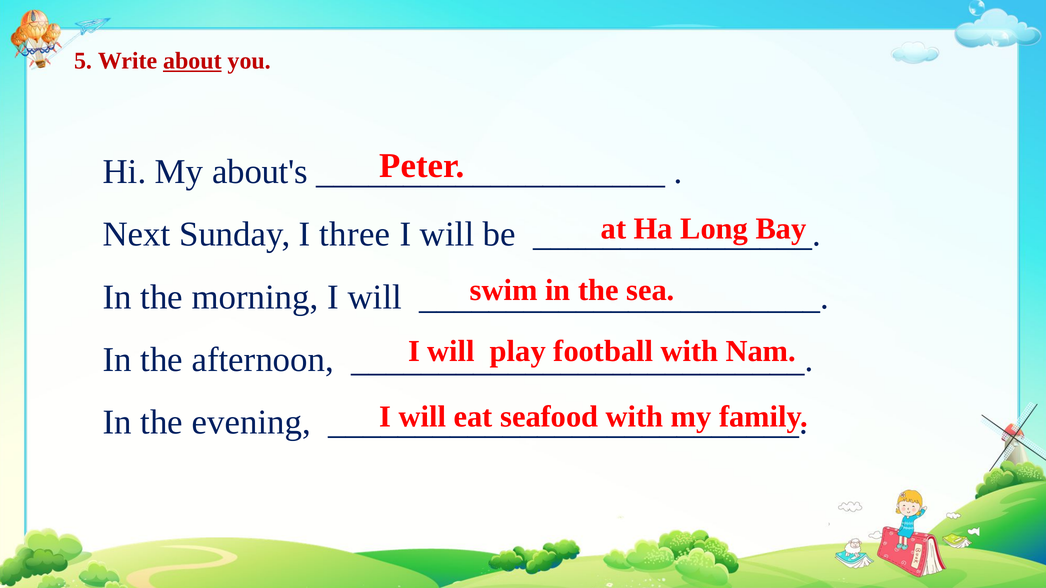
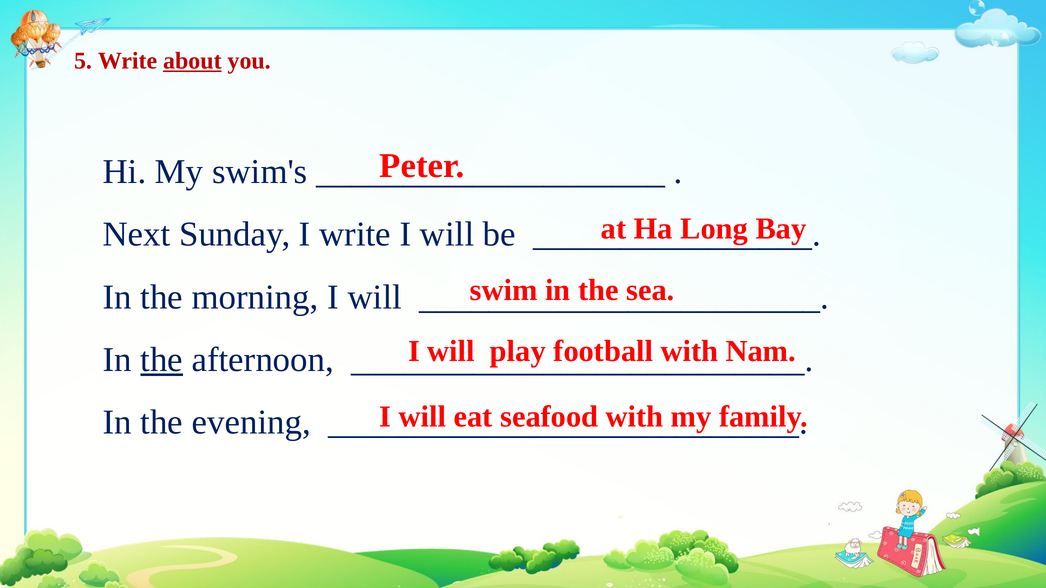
about's: about's -> swim's
I three: three -> write
the at (162, 360) underline: none -> present
